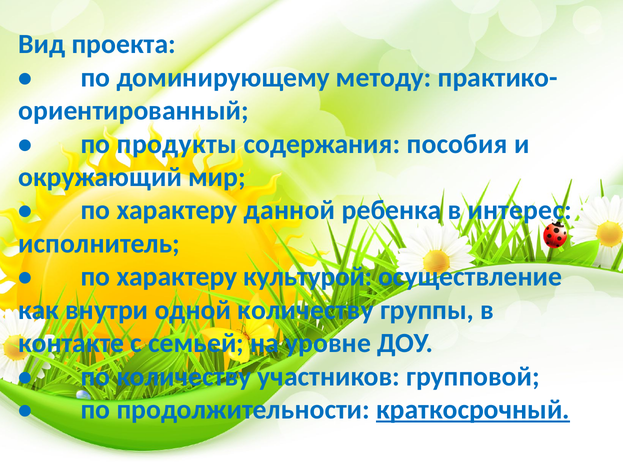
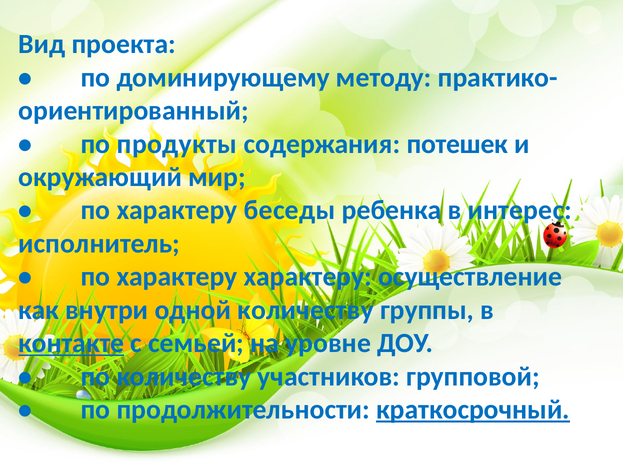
пособия: пособия -> потешек
данной: данной -> беседы
характеру культурой: культурой -> характеру
контакте underline: none -> present
